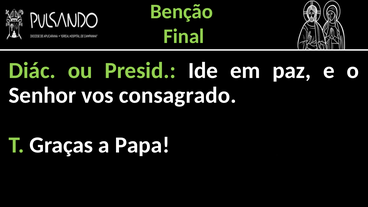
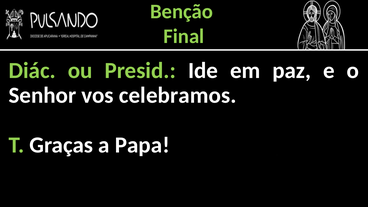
consagrado: consagrado -> celebramos
